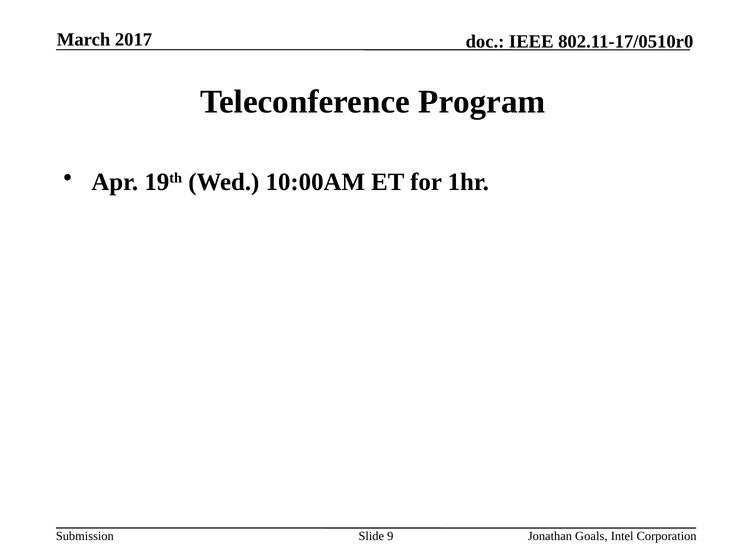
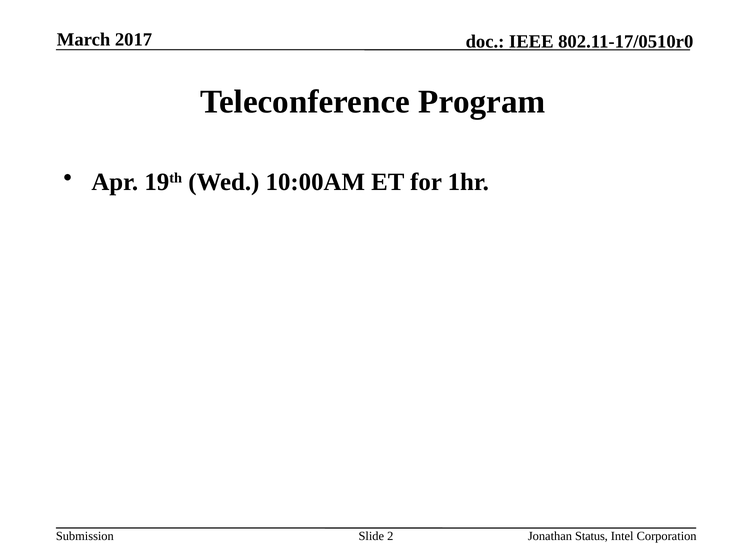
9: 9 -> 2
Goals: Goals -> Status
